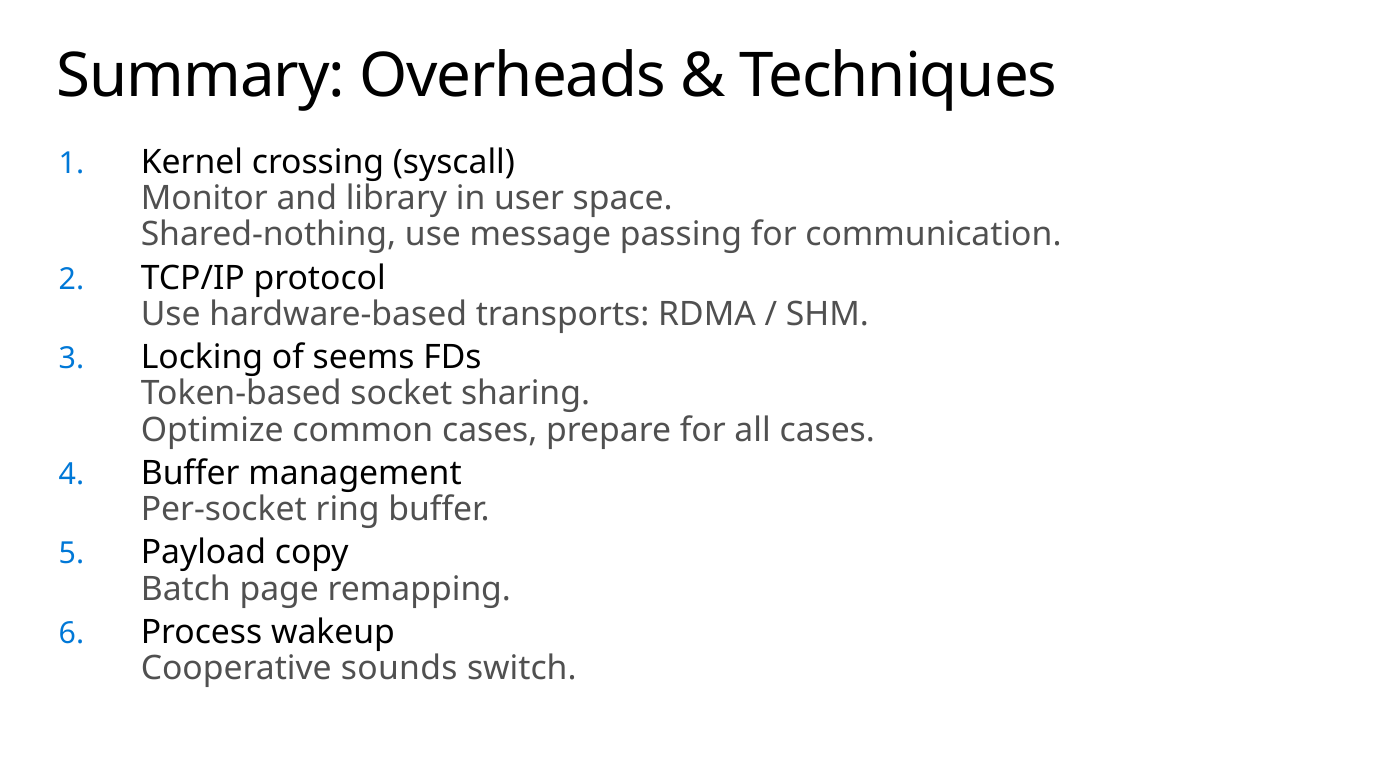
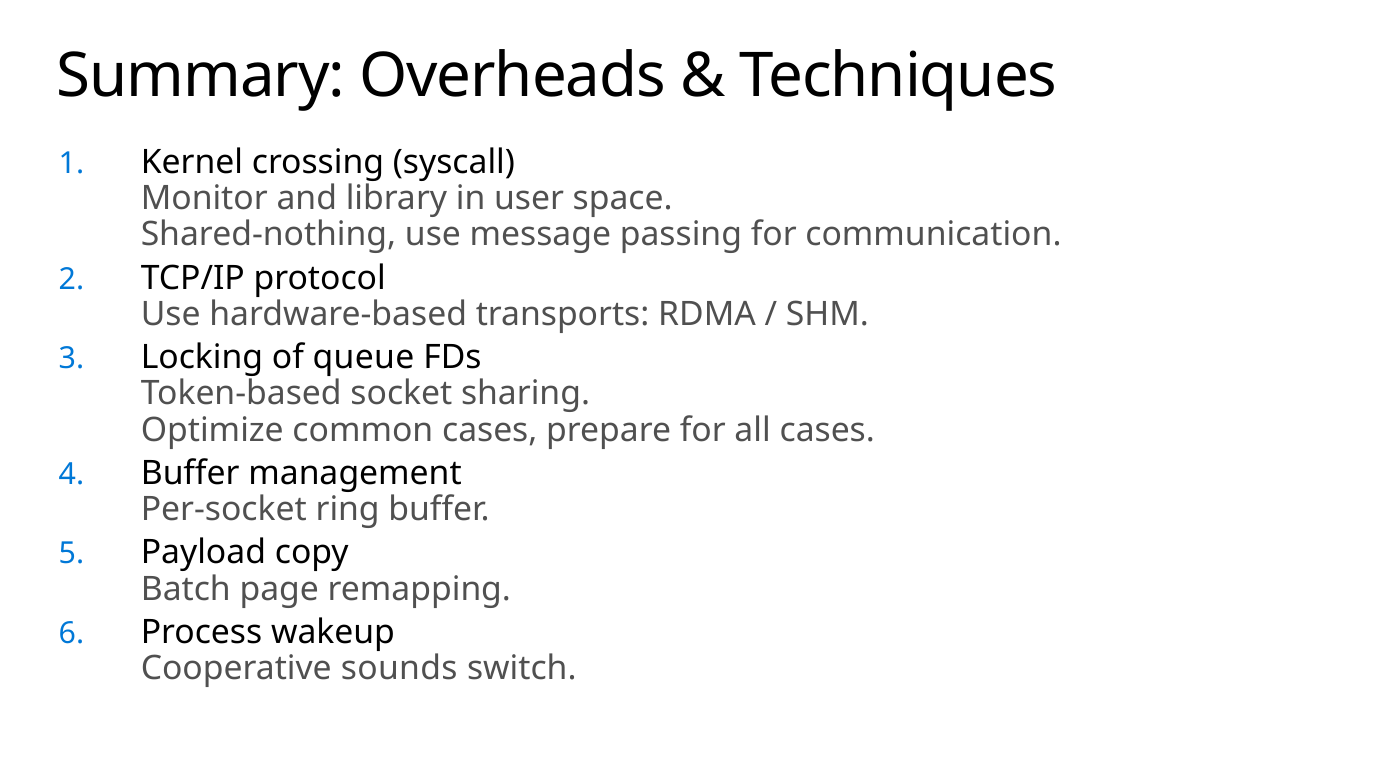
seems: seems -> queue
